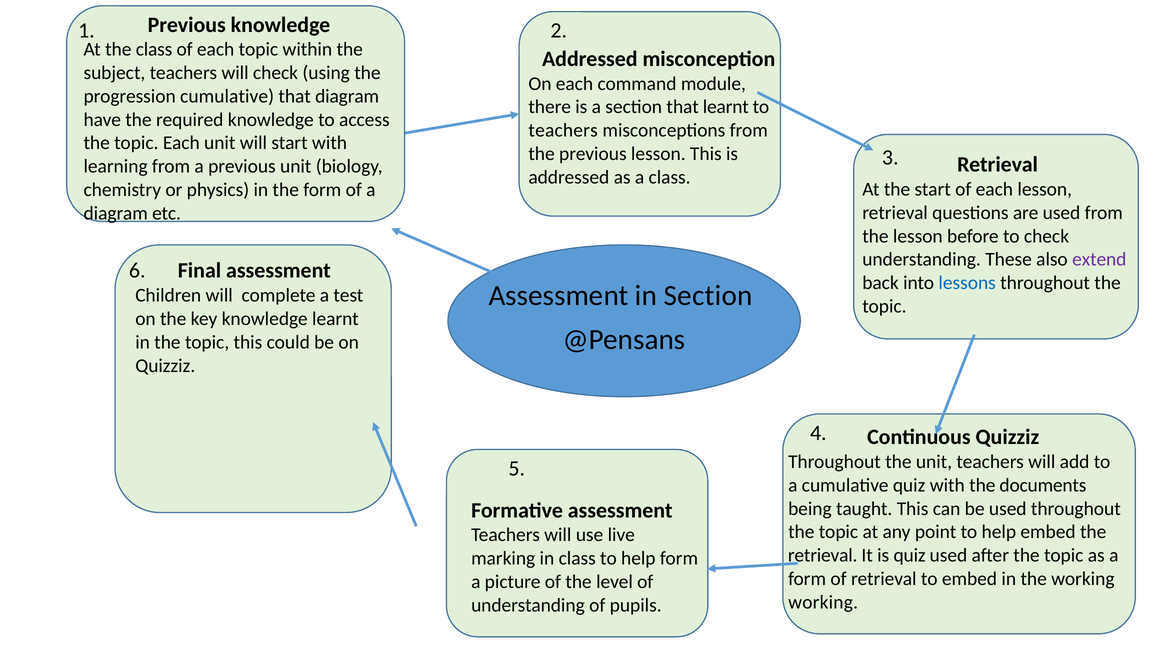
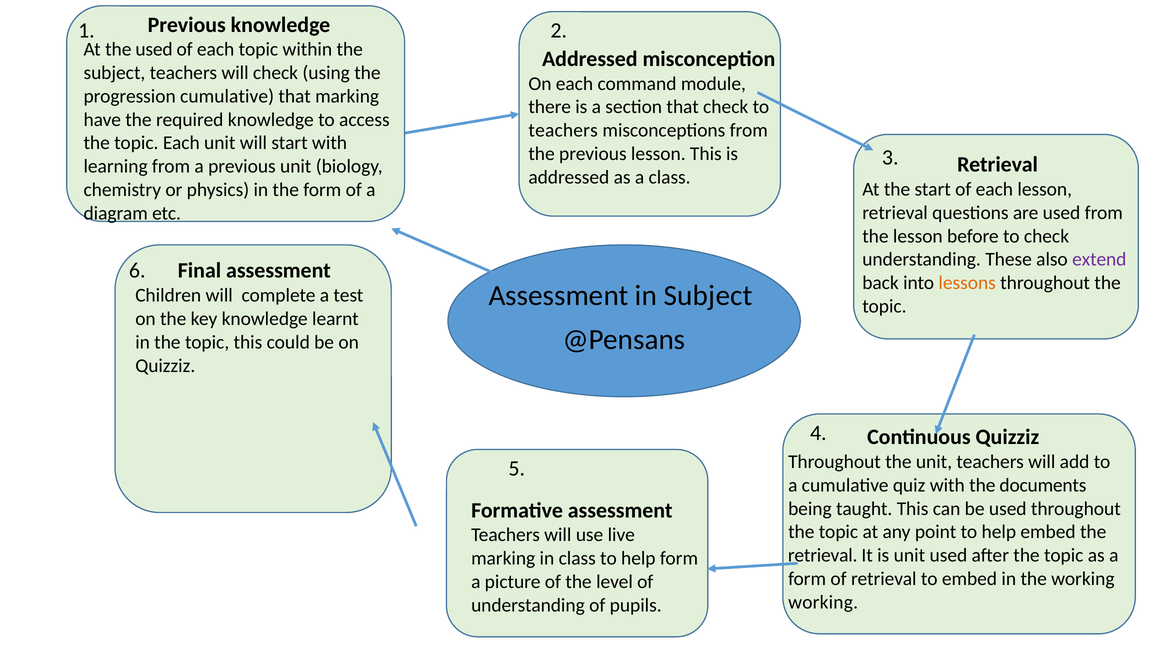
the class: class -> used
that diagram: diagram -> marking
that learnt: learnt -> check
lessons colour: blue -> orange
in Section: Section -> Subject
is quiz: quiz -> unit
